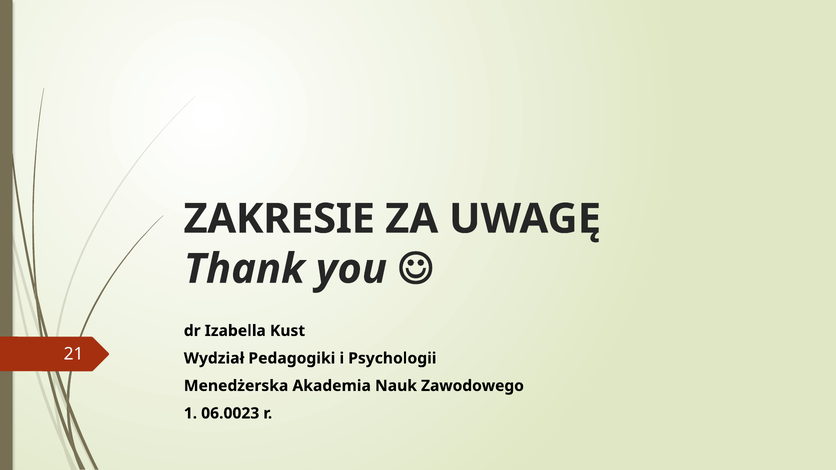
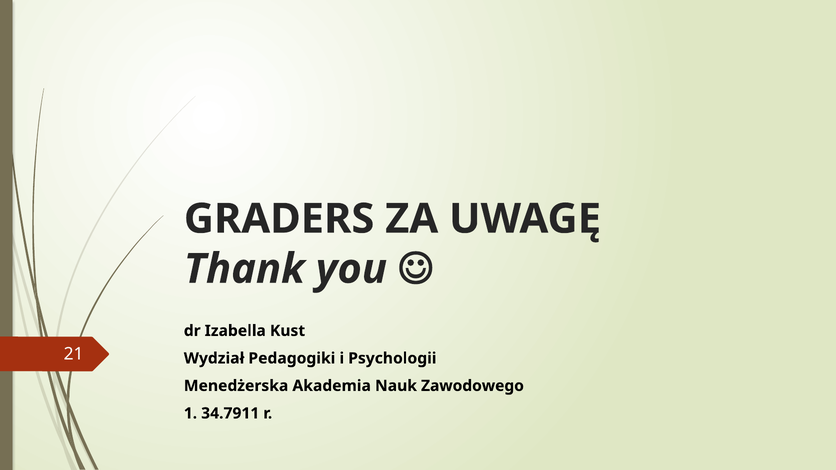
ZAKRESIE: ZAKRESIE -> GRADERS
06.0023: 06.0023 -> 34.7911
